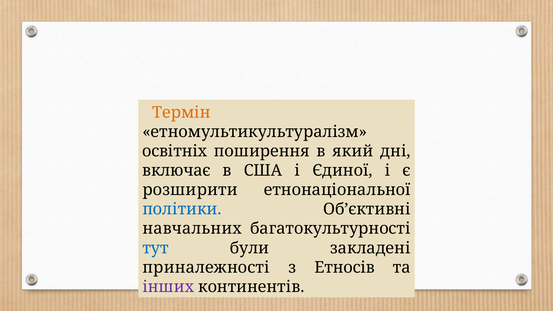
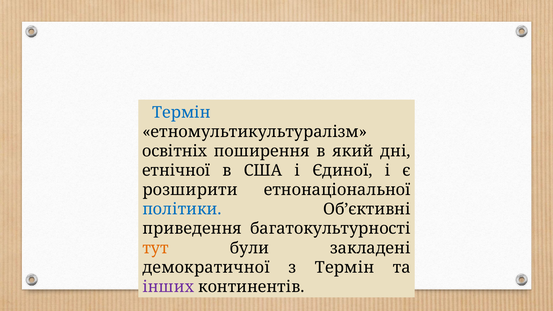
Термін at (181, 113) colour: orange -> blue
включає: включає -> етнічної
навчальних: навчальних -> приведення
тут colour: blue -> orange
приналежності: приналежності -> демократичної
з Етносів: Етносів -> Термін
